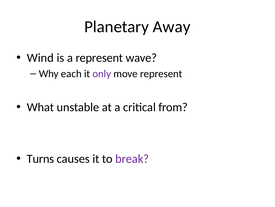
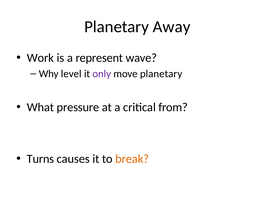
Wind: Wind -> Work
each: each -> level
move represent: represent -> planetary
unstable: unstable -> pressure
break colour: purple -> orange
